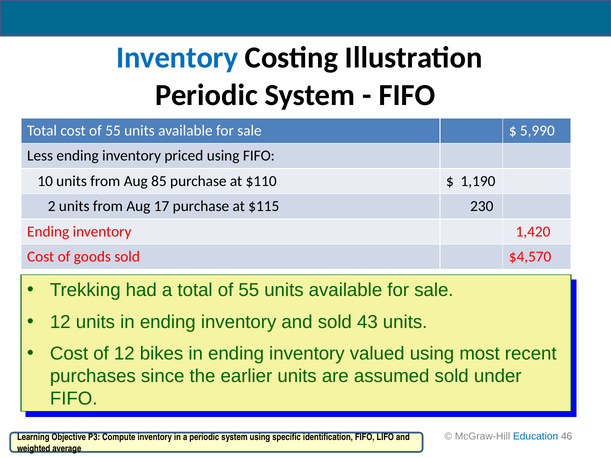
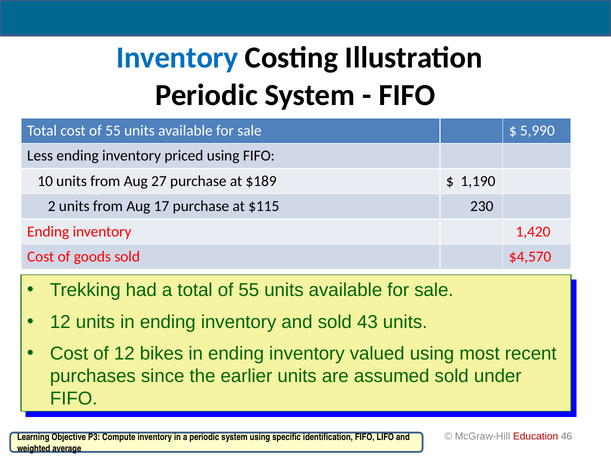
85: 85 -> 27
$110: $110 -> $189
Education colour: blue -> red
